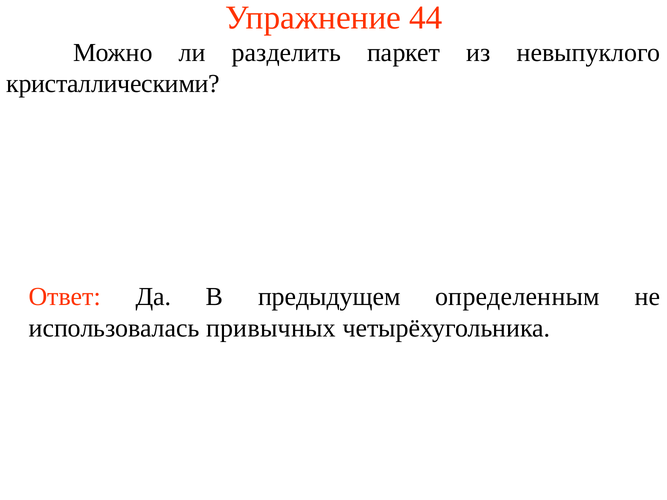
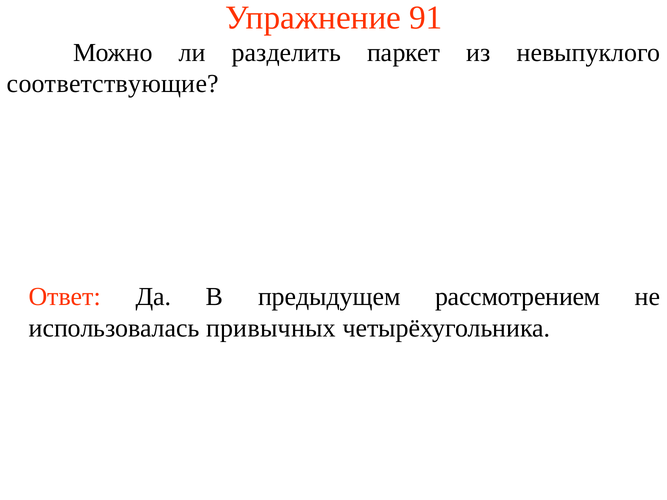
44: 44 -> 91
кристаллическими: кристаллическими -> соответствующие
определенным: определенным -> рассмотрением
